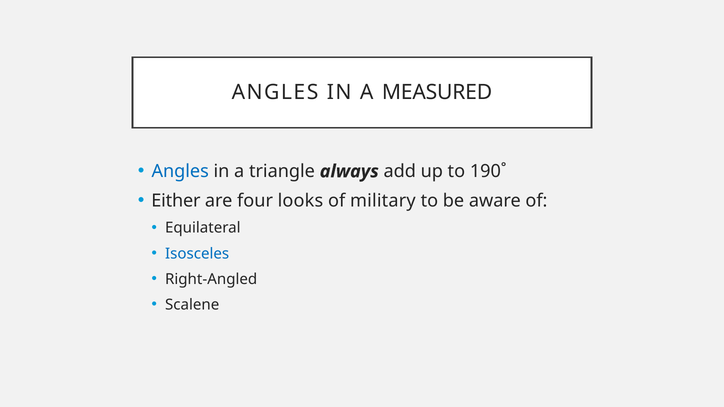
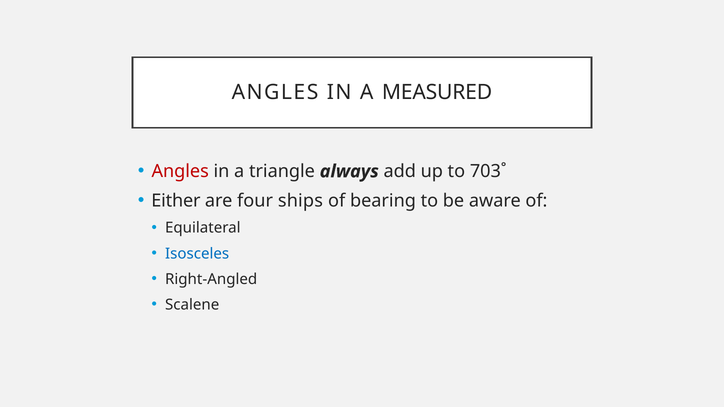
Angles at (180, 172) colour: blue -> red
190˚: 190˚ -> 703˚
looks: looks -> ships
military: military -> bearing
